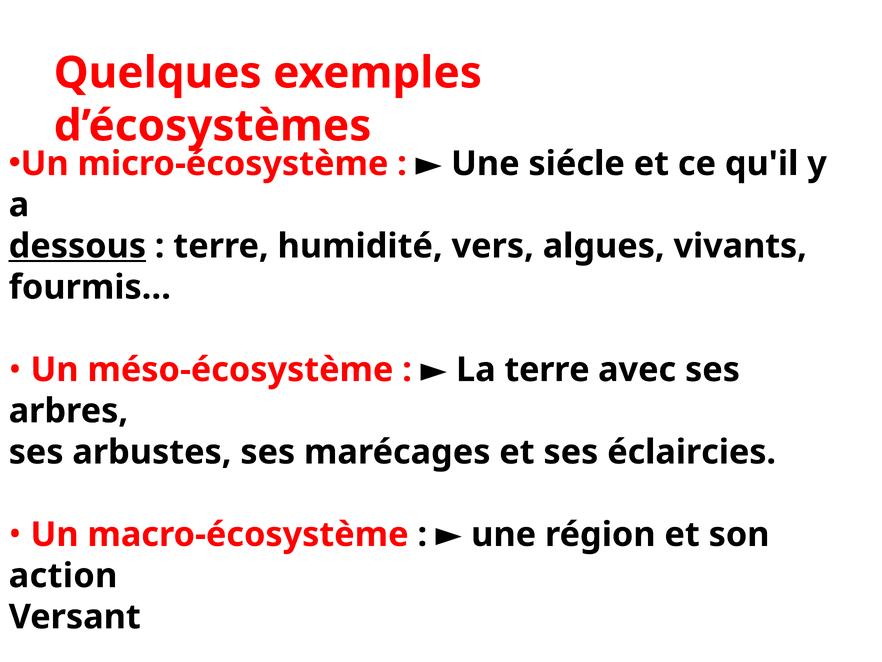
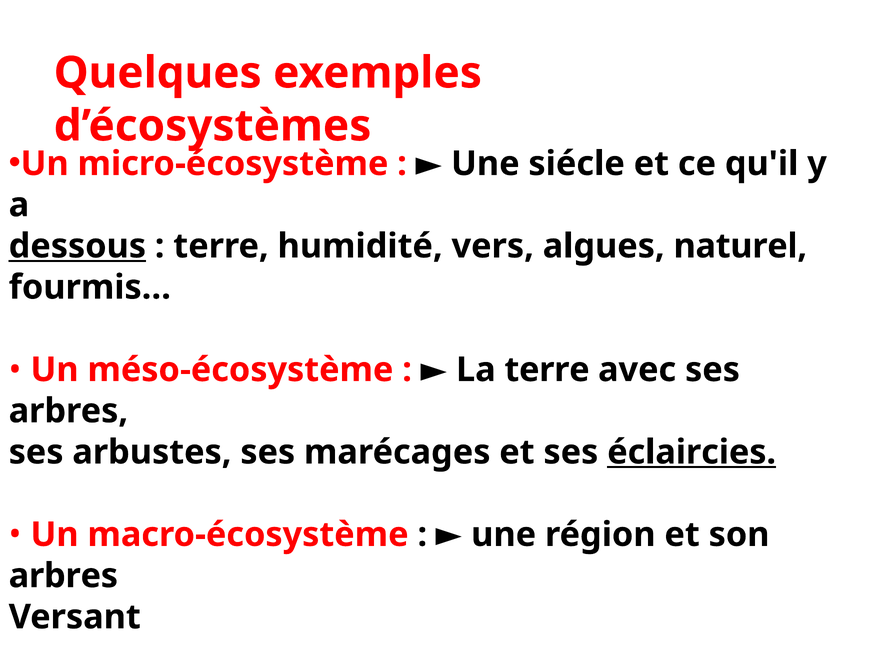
vivants: vivants -> naturel
éclaircies underline: none -> present
action at (63, 575): action -> arbres
